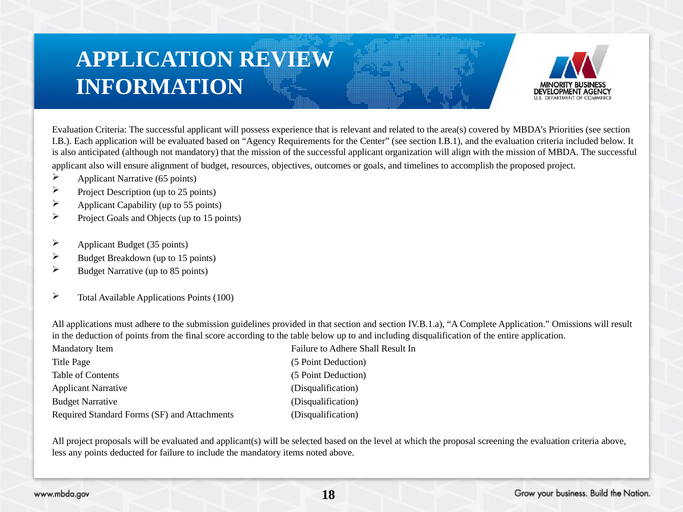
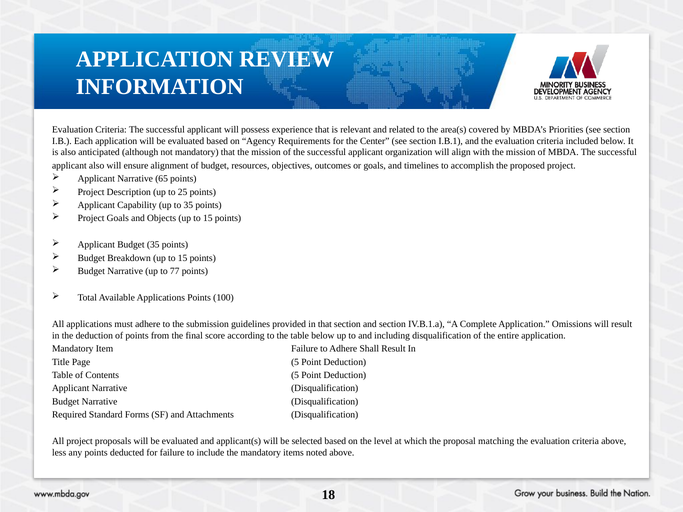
to 55: 55 -> 35
85: 85 -> 77
screening: screening -> matching
